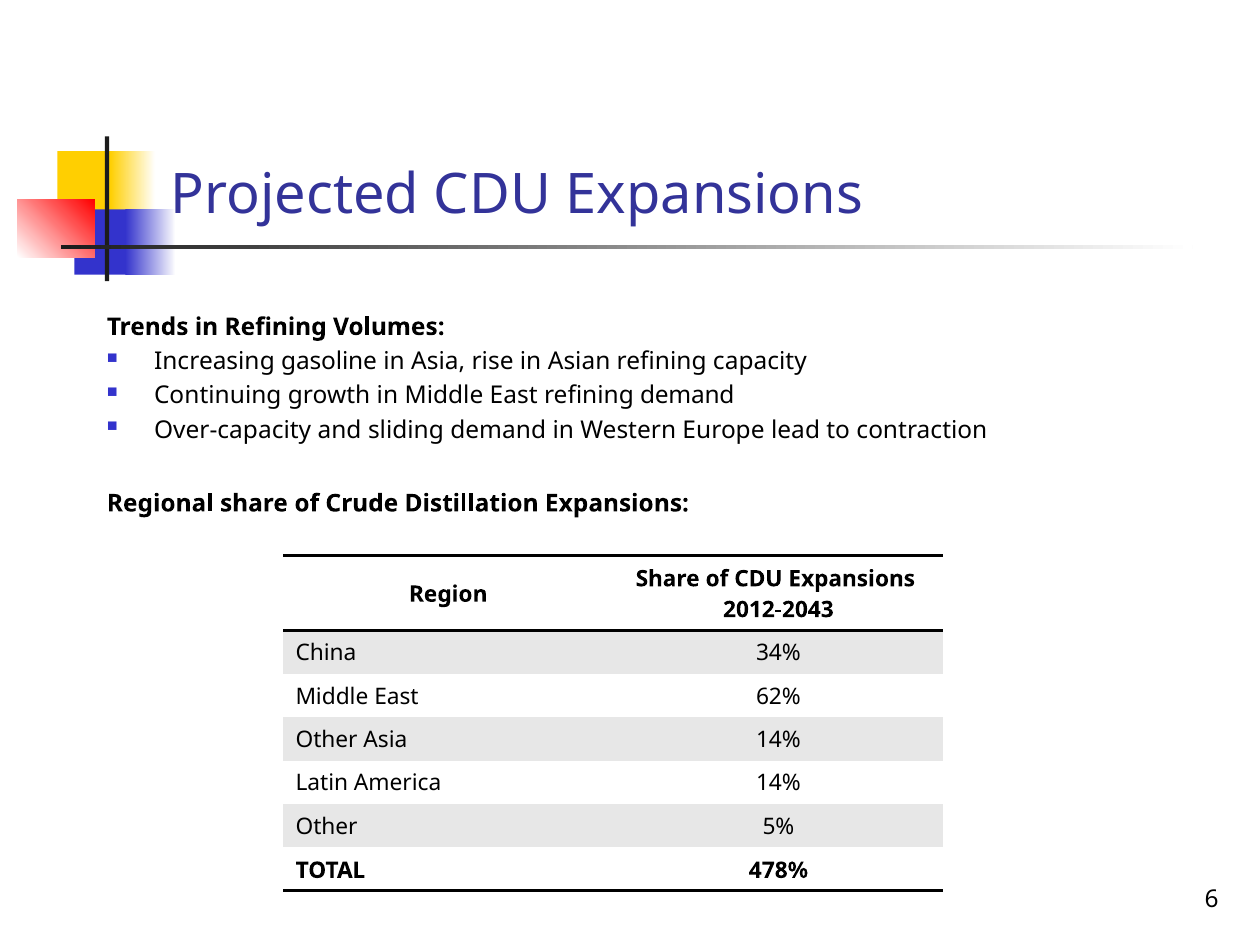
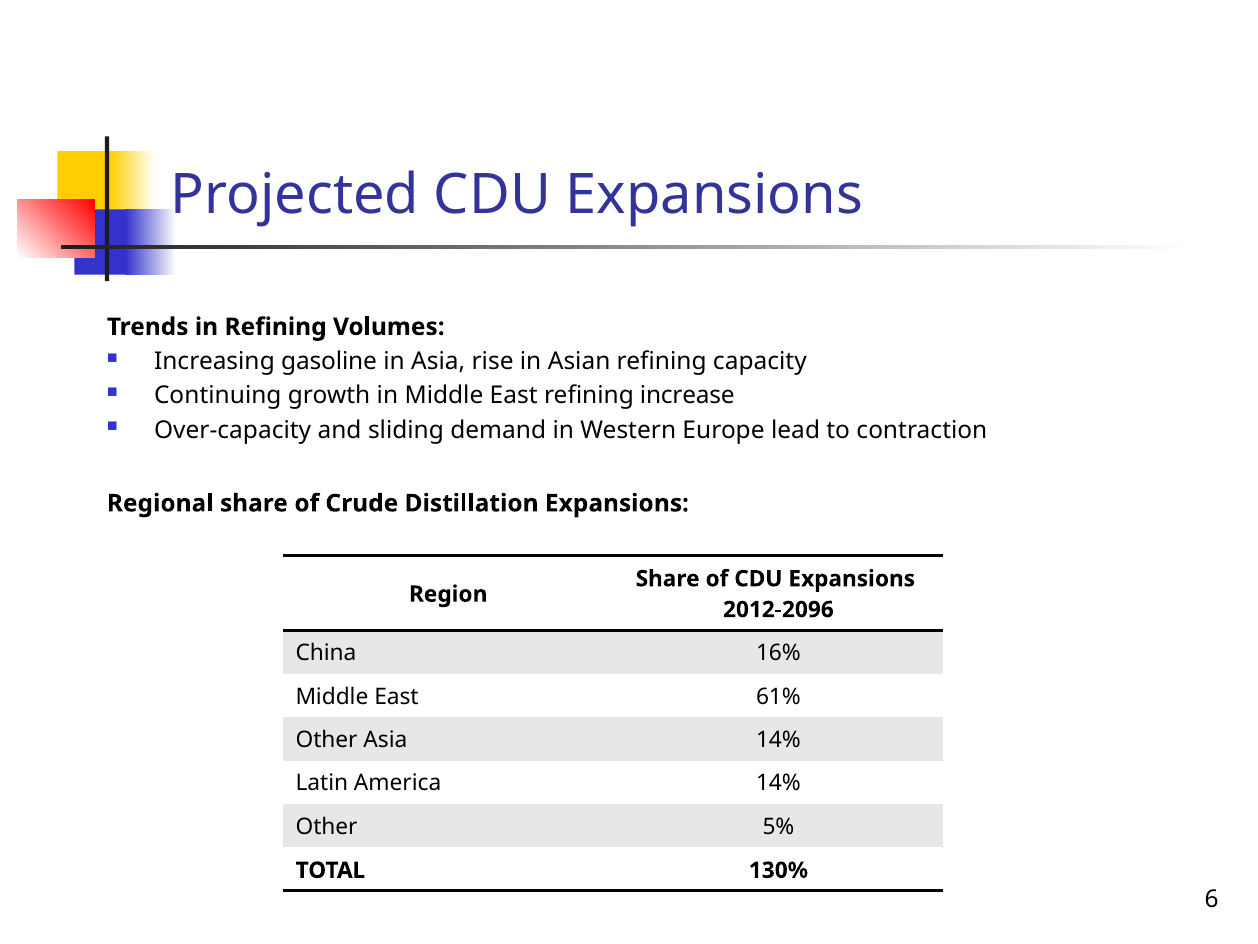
refining demand: demand -> increase
2012-2043: 2012-2043 -> 2012-2096
34%: 34% -> 16%
62%: 62% -> 61%
478%: 478% -> 130%
